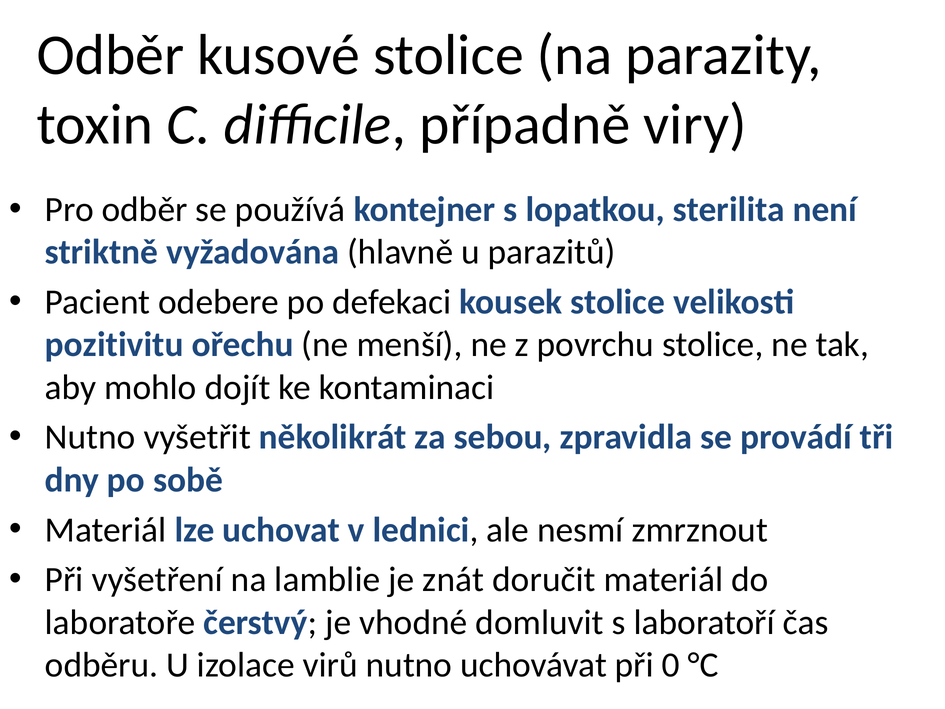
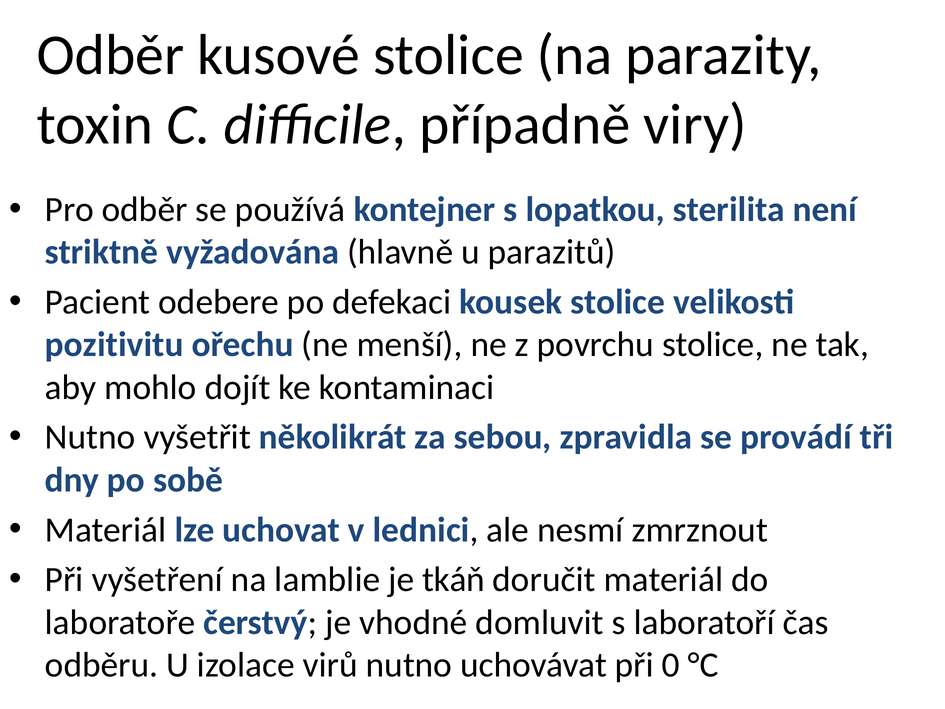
znát: znát -> tkáň
